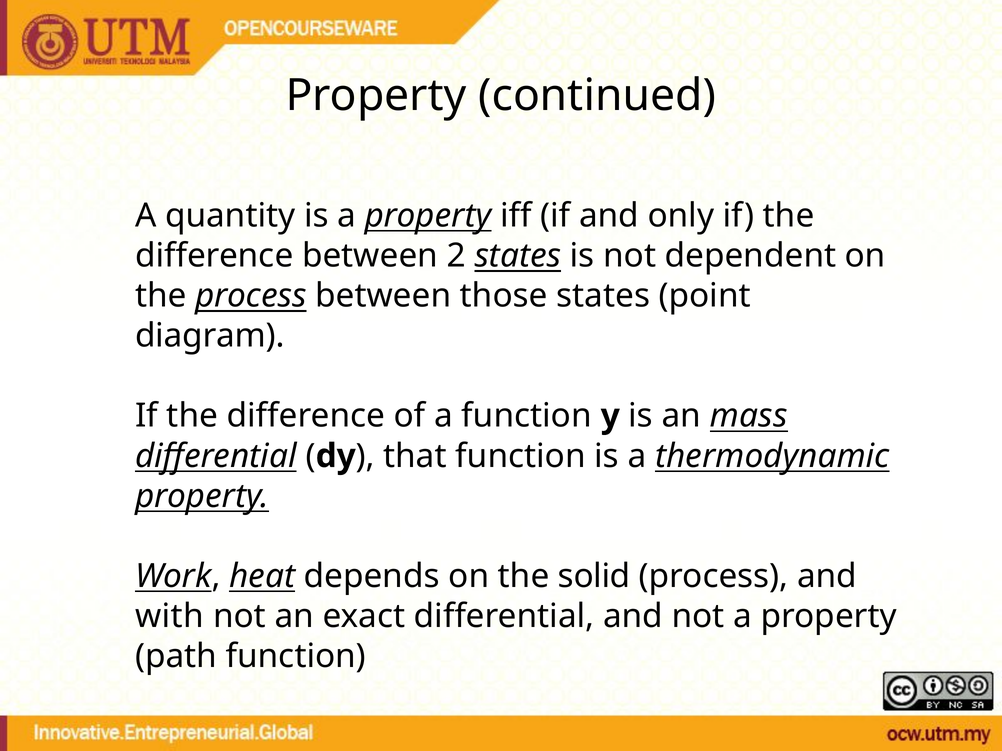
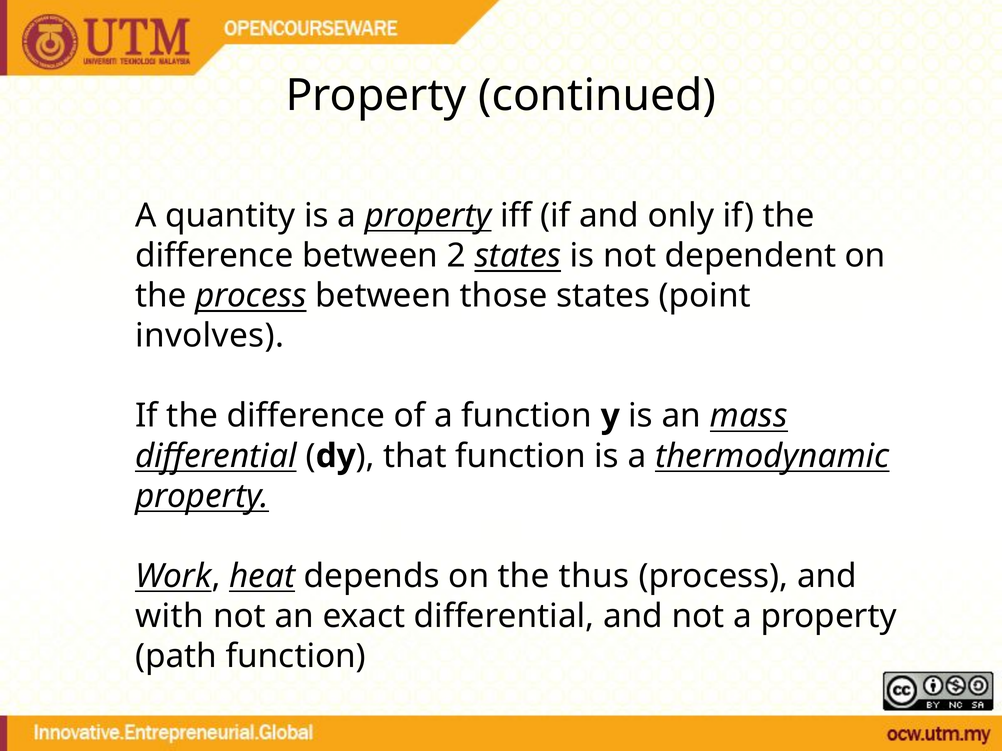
diagram: diagram -> involves
solid: solid -> thus
